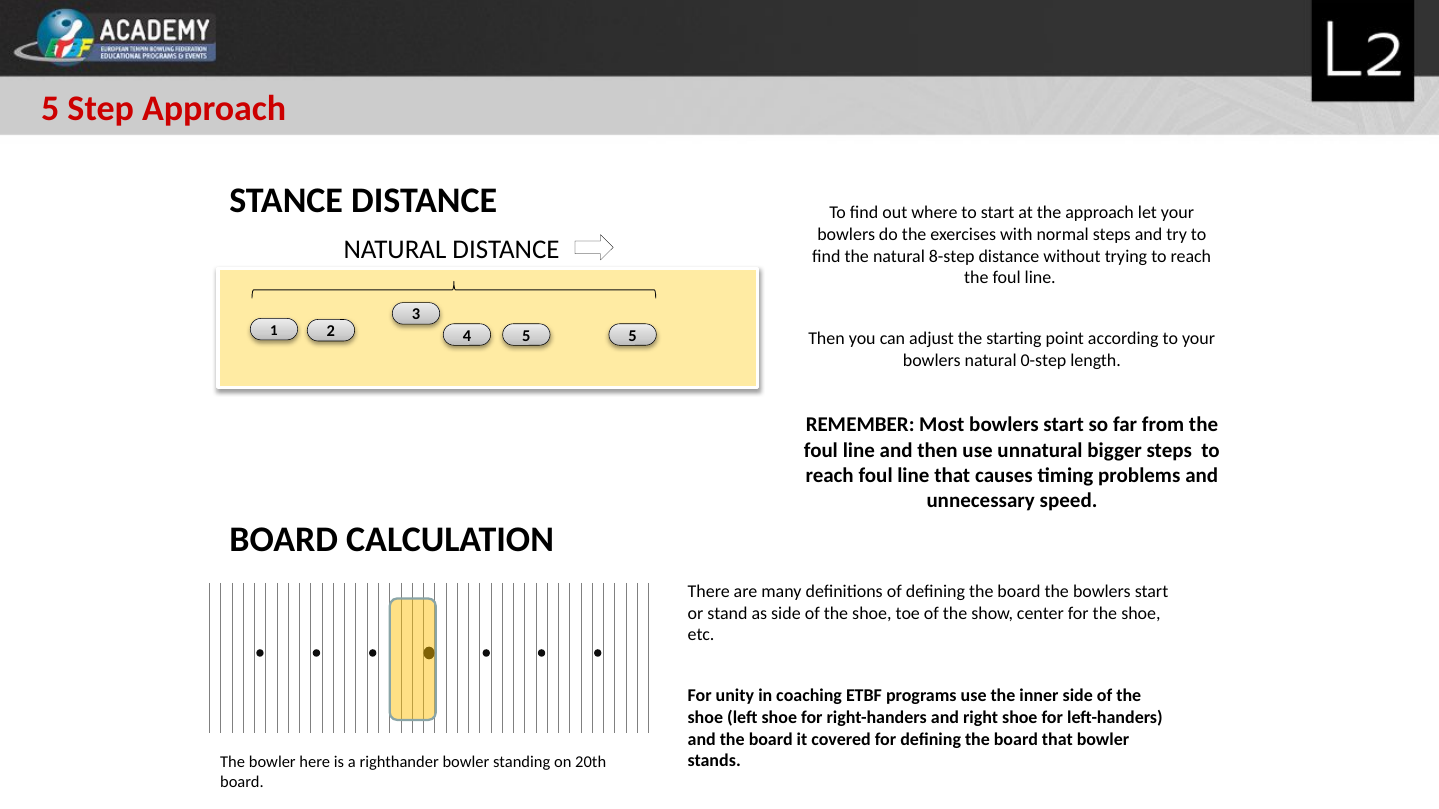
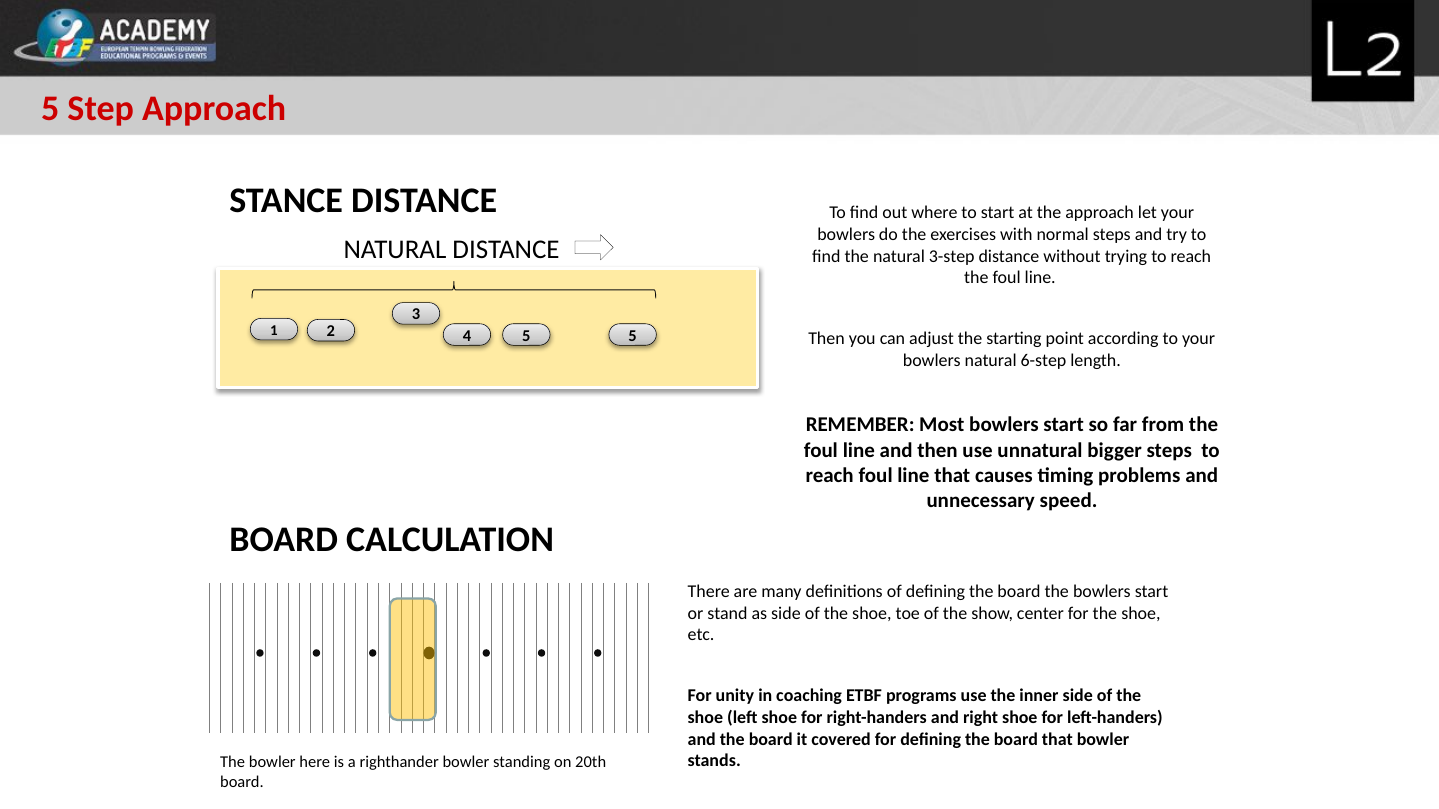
8-step: 8-step -> 3-step
0-step: 0-step -> 6-step
